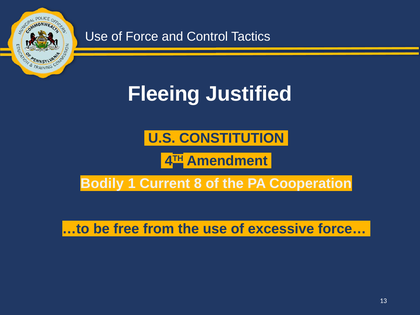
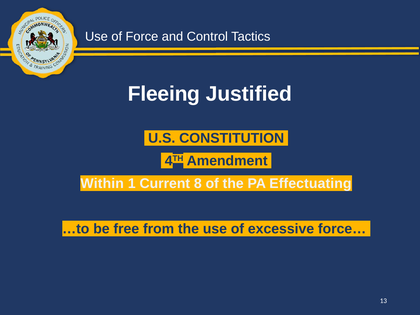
Bodily: Bodily -> Within
Cooperation: Cooperation -> Effectuating
